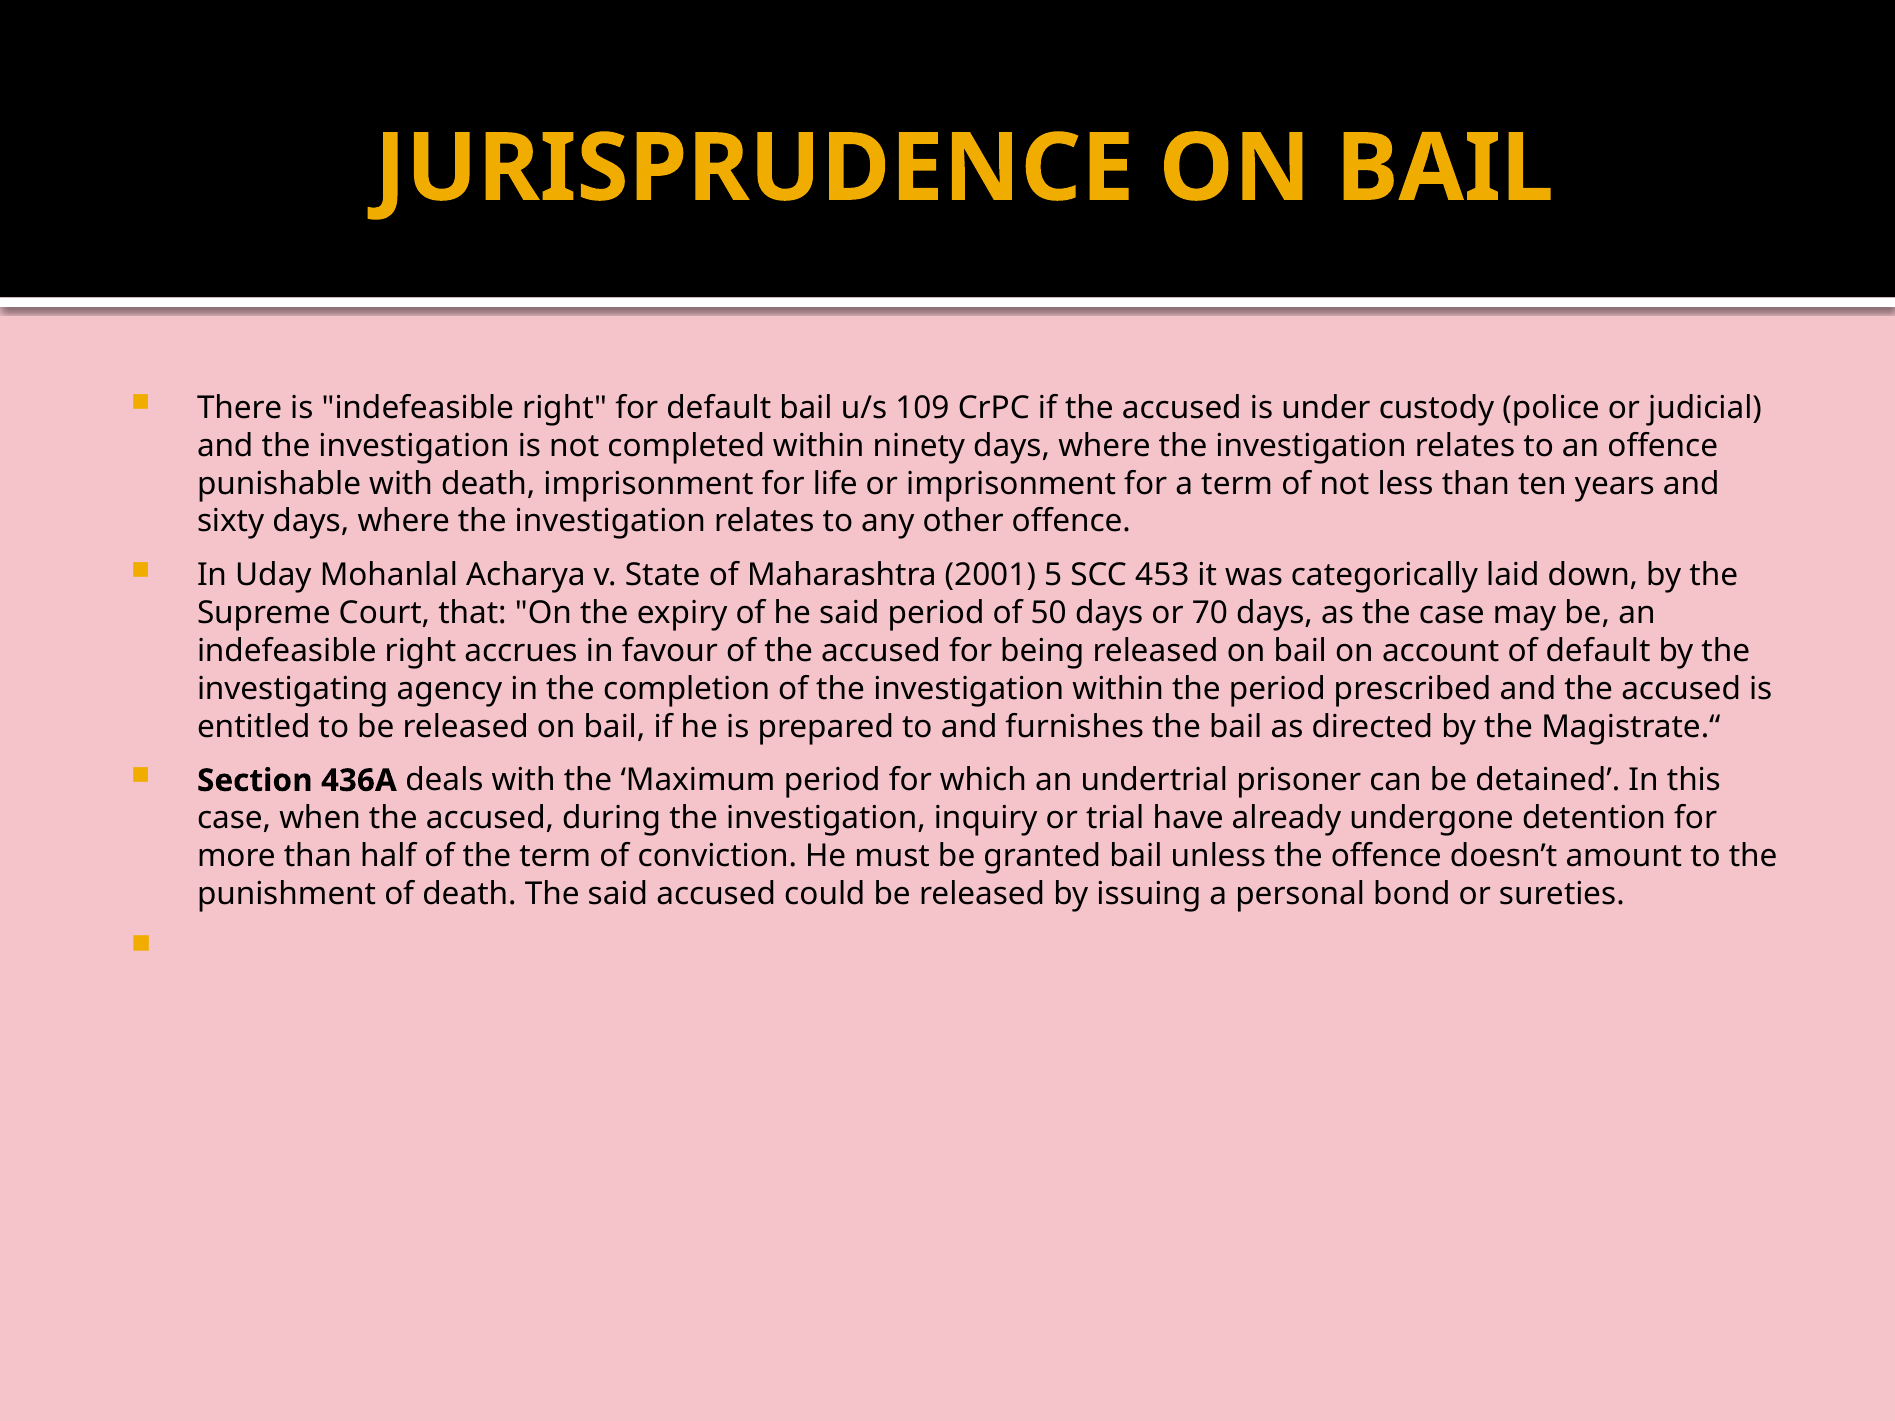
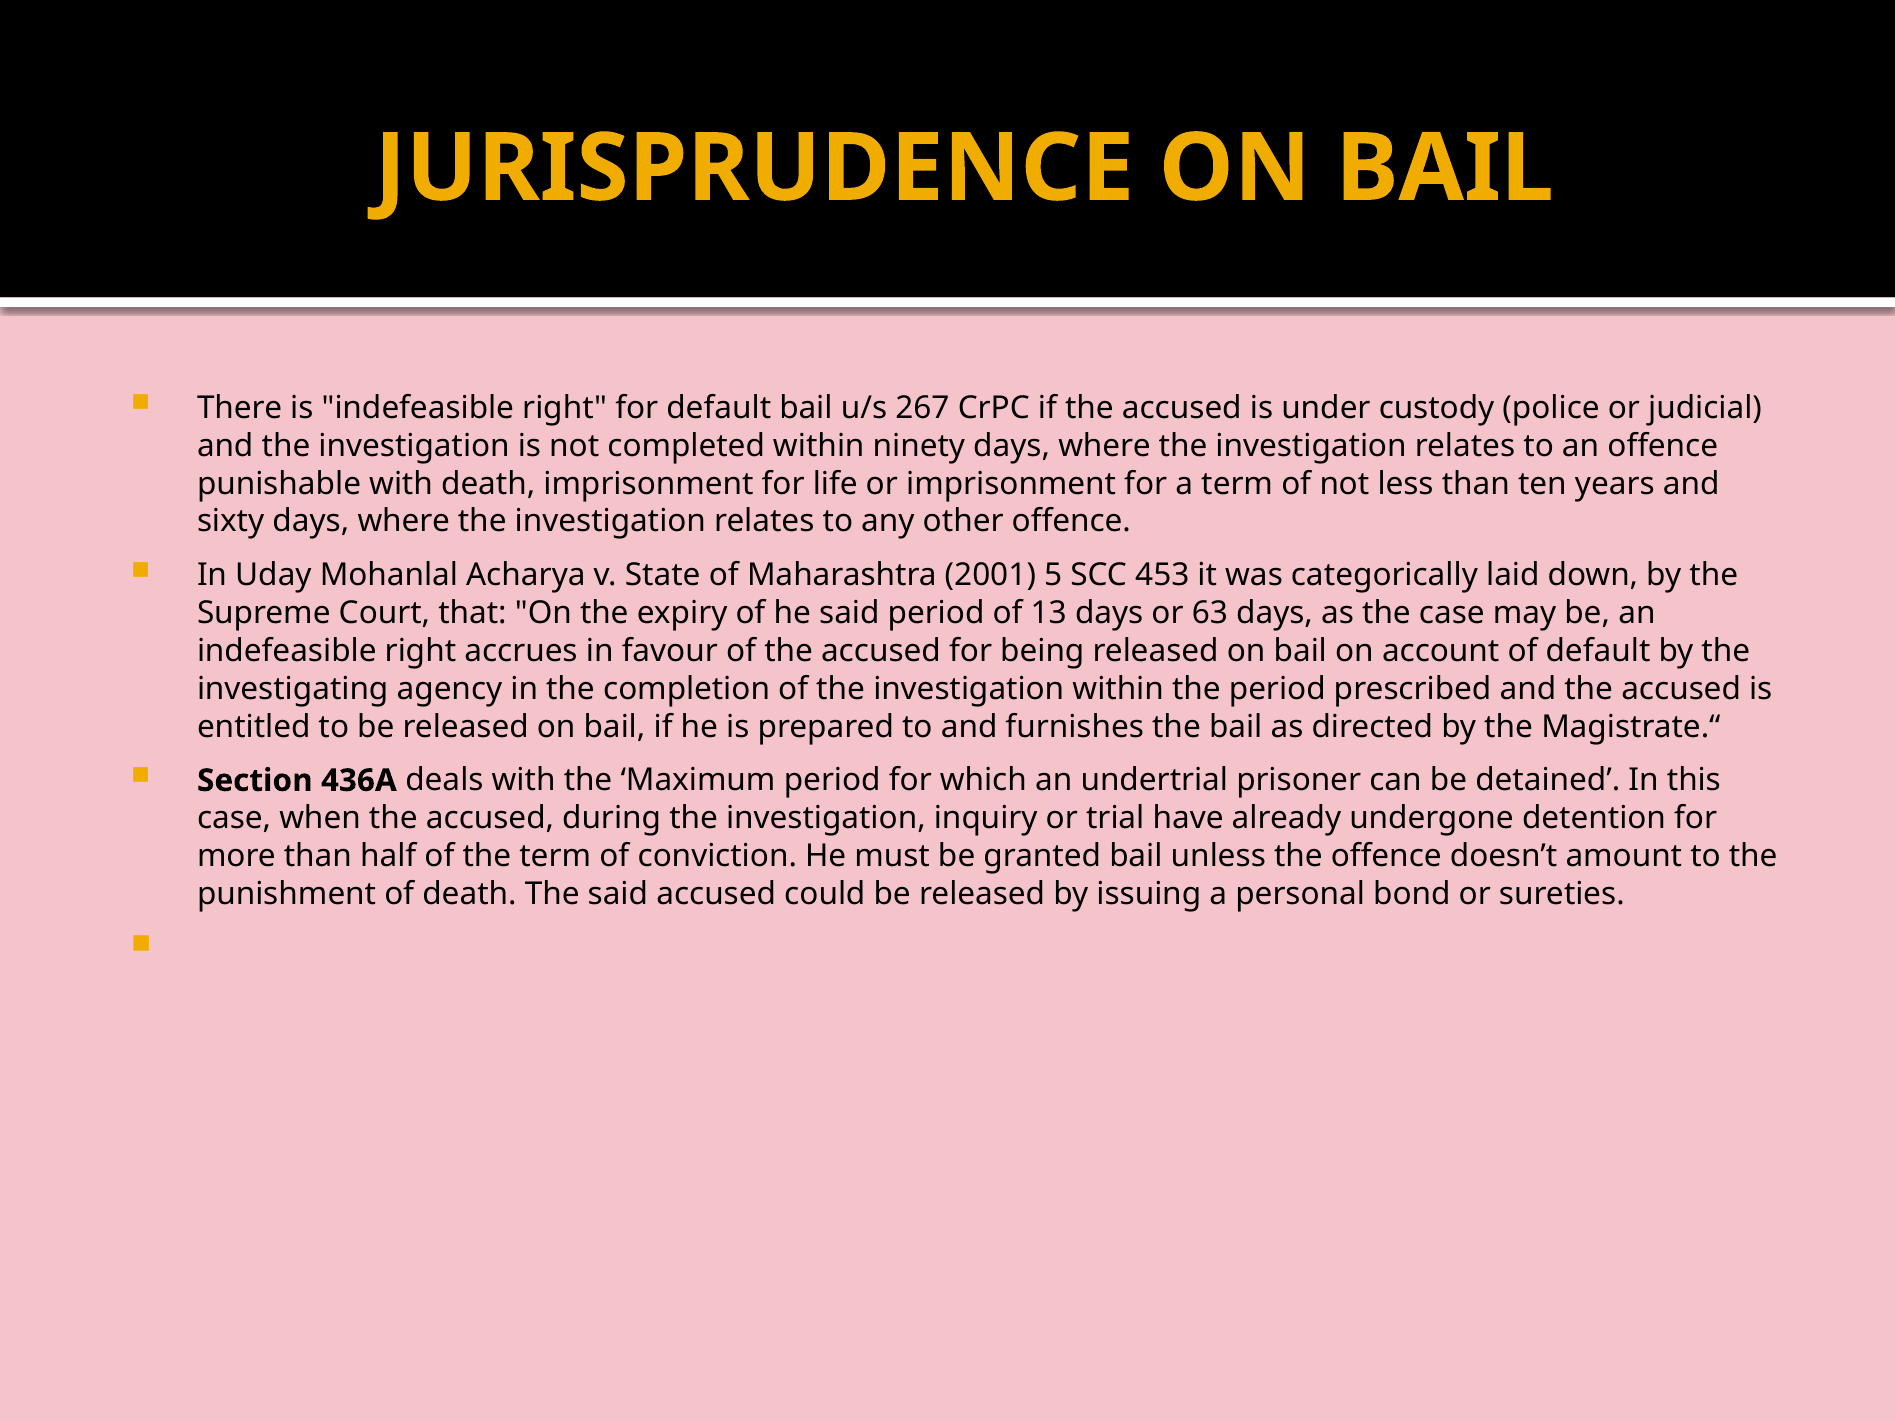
109: 109 -> 267
50: 50 -> 13
70: 70 -> 63
